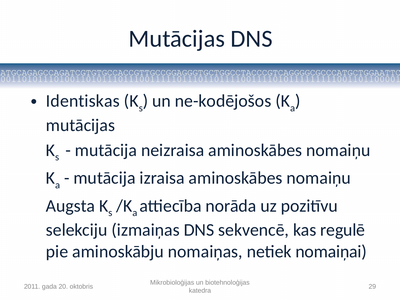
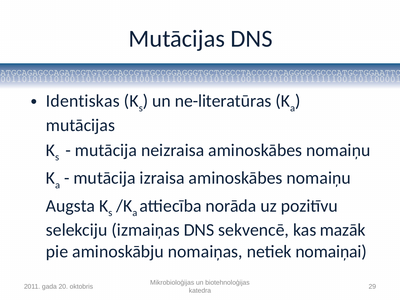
ne-kodējošos: ne-kodējošos -> ne-literatūras
regulē: regulē -> mazāk
